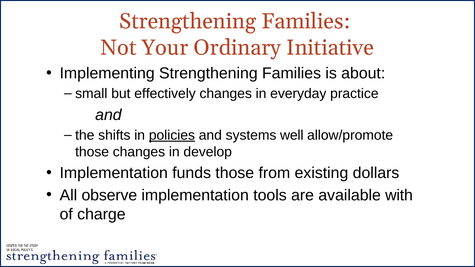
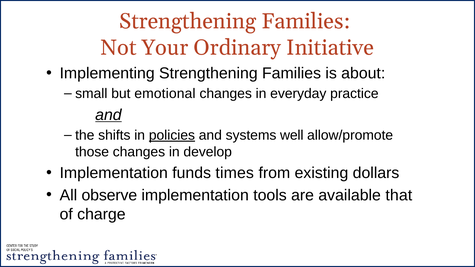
effectively: effectively -> emotional
and at (108, 115) underline: none -> present
funds those: those -> times
with: with -> that
